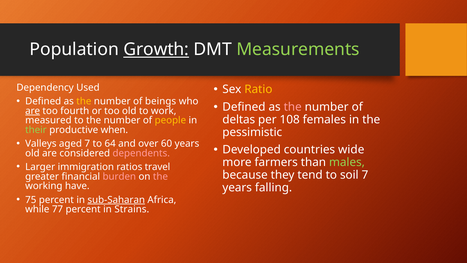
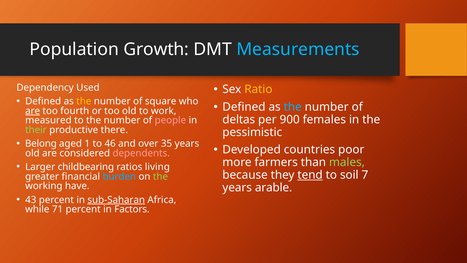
Growth underline: present -> none
Measurements colour: light green -> light blue
beings: beings -> square
the at (293, 107) colour: pink -> light blue
108: 108 -> 900
people colour: yellow -> pink
when: when -> there
Valleys: Valleys -> Belong
aged 7: 7 -> 1
64: 64 -> 46
60: 60 -> 35
wide: wide -> poor
immigration: immigration -> childbearing
travel: travel -> living
tend underline: none -> present
burden colour: pink -> light blue
the at (160, 176) colour: pink -> light green
falling: falling -> arable
75: 75 -> 43
77: 77 -> 71
Strains: Strains -> Factors
